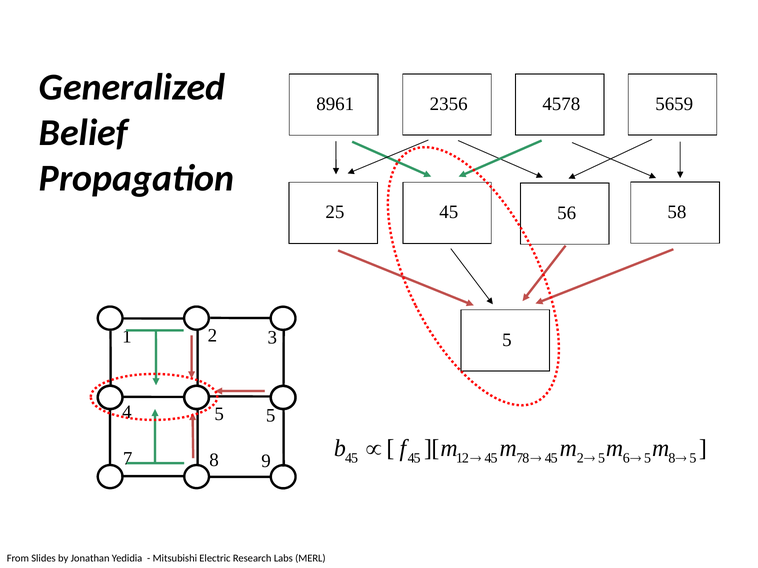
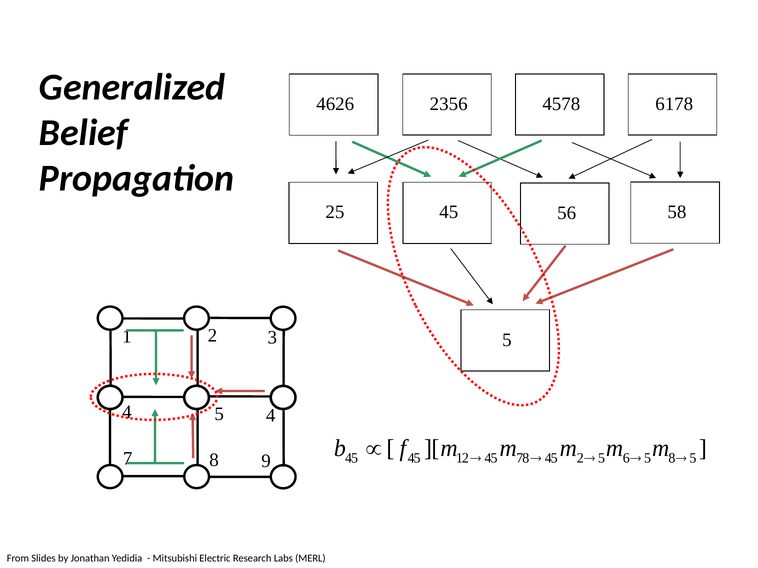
5659: 5659 -> 6178
8961: 8961 -> 4626
5 5: 5 -> 4
